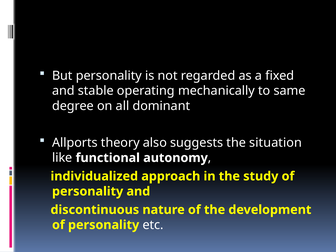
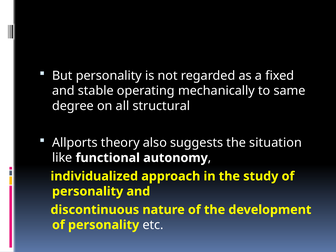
dominant: dominant -> structural
